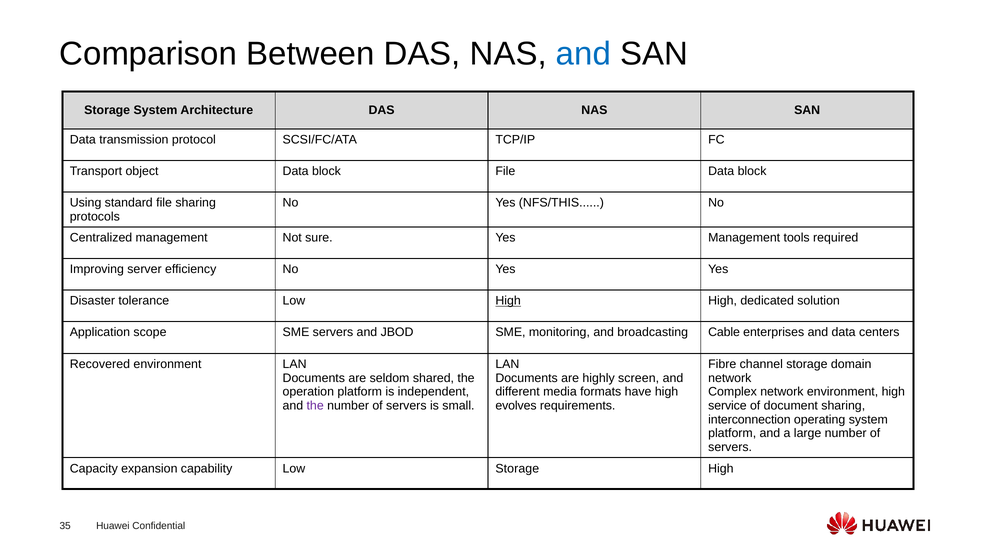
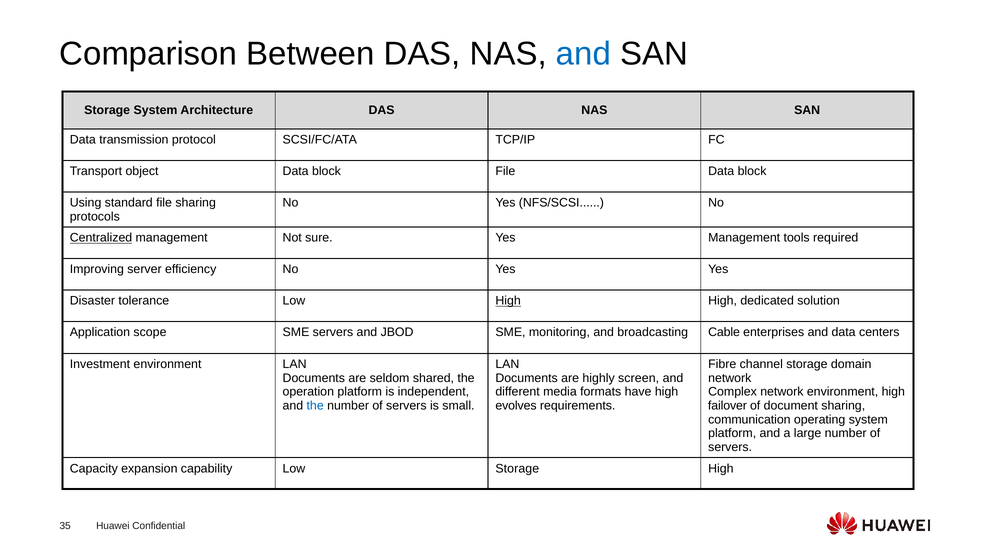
NFS/THIS: NFS/THIS -> NFS/SCSI
Centralized underline: none -> present
Recovered: Recovered -> Investment
the at (315, 406) colour: purple -> blue
service: service -> failover
interconnection: interconnection -> communication
